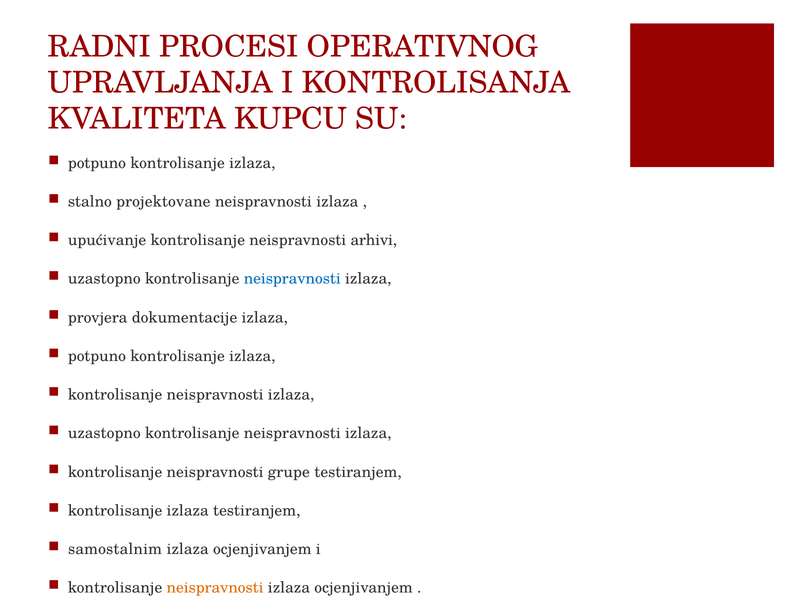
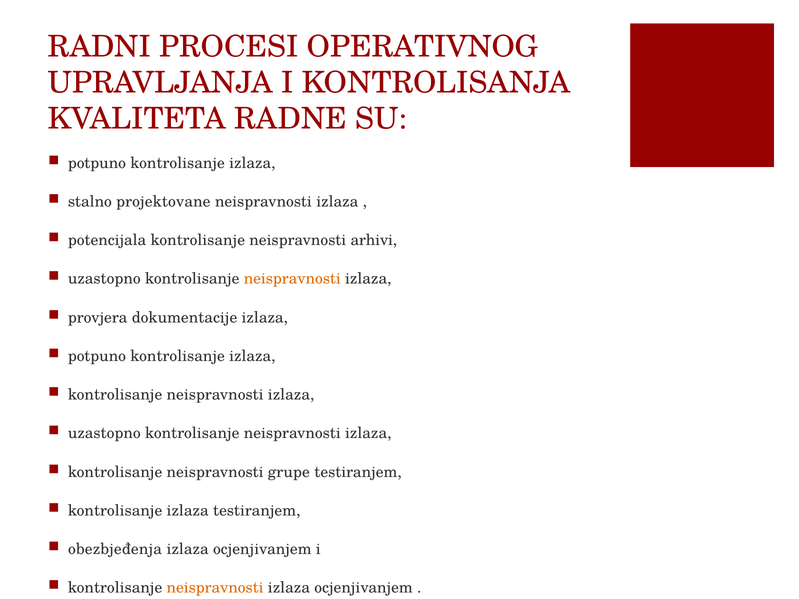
KUPCU: KUPCU -> RADNE
upućivanje: upućivanje -> potencijala
neispravnosti at (292, 279) colour: blue -> orange
samostalnim: samostalnim -> obezbjeđenja
